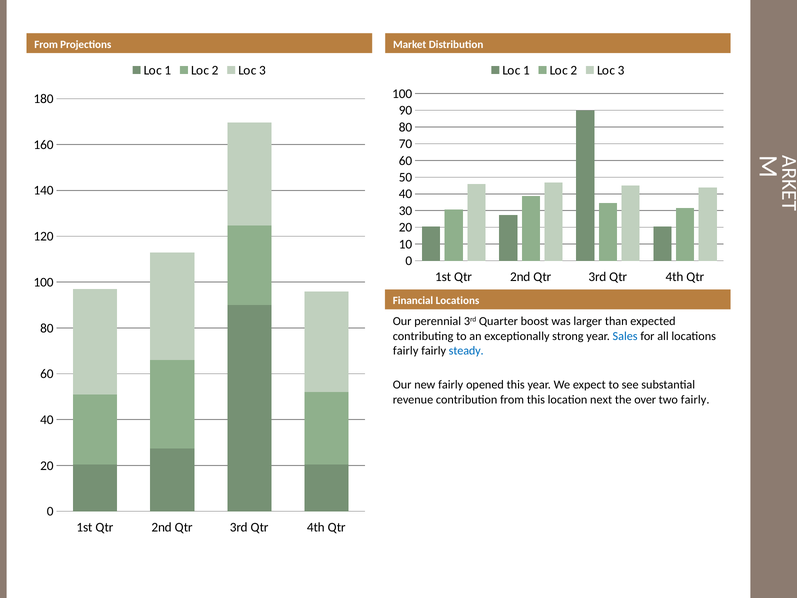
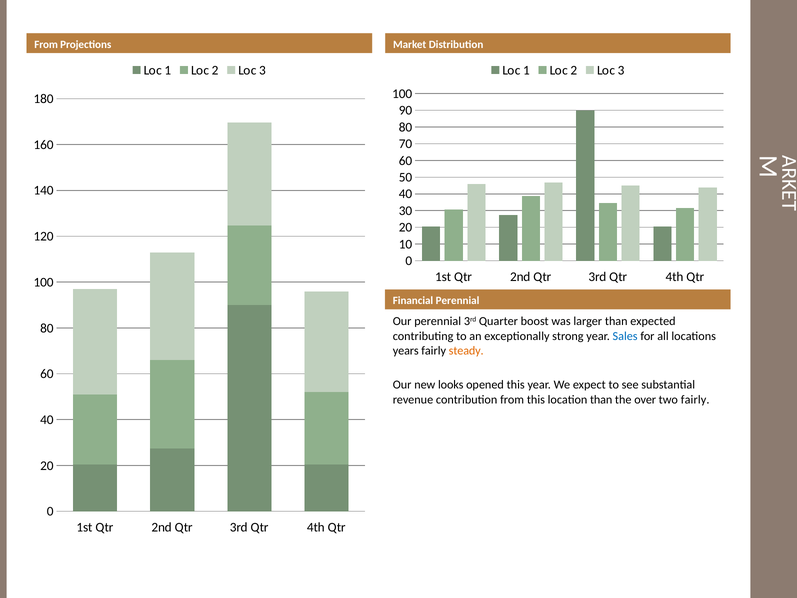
Financial Locations: Locations -> Perennial
fairly at (406, 351): fairly -> years
steady colour: blue -> orange
new fairly: fairly -> looks
location next: next -> than
